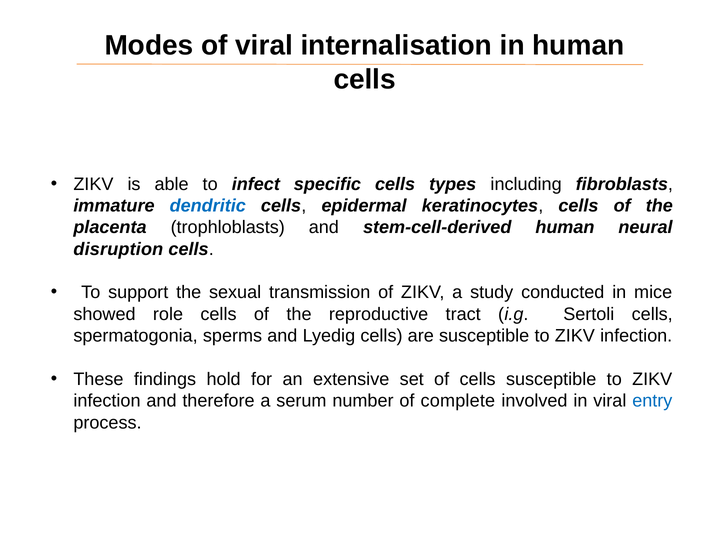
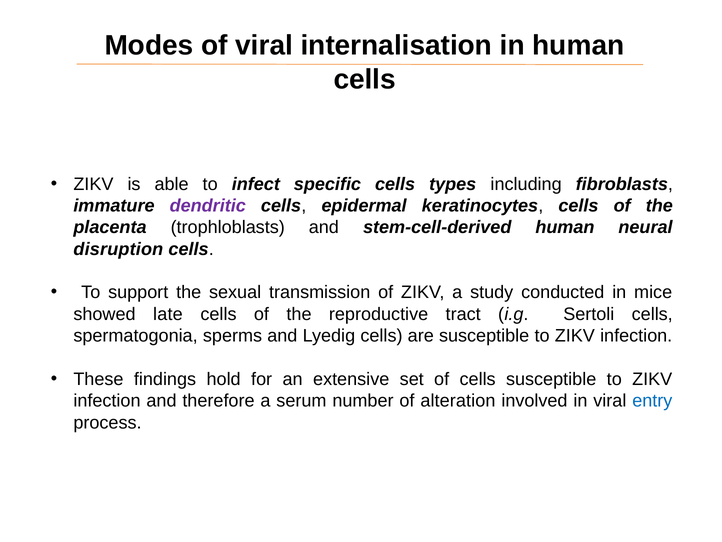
dendritic colour: blue -> purple
role: role -> late
complete: complete -> alteration
